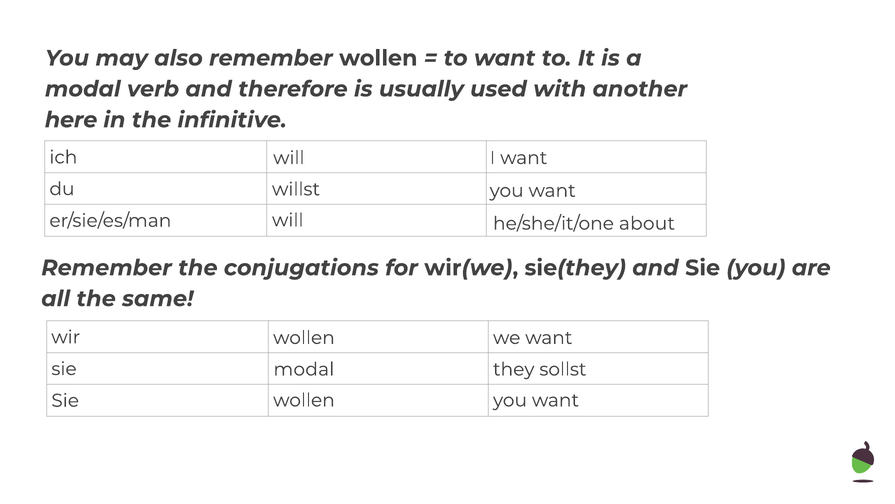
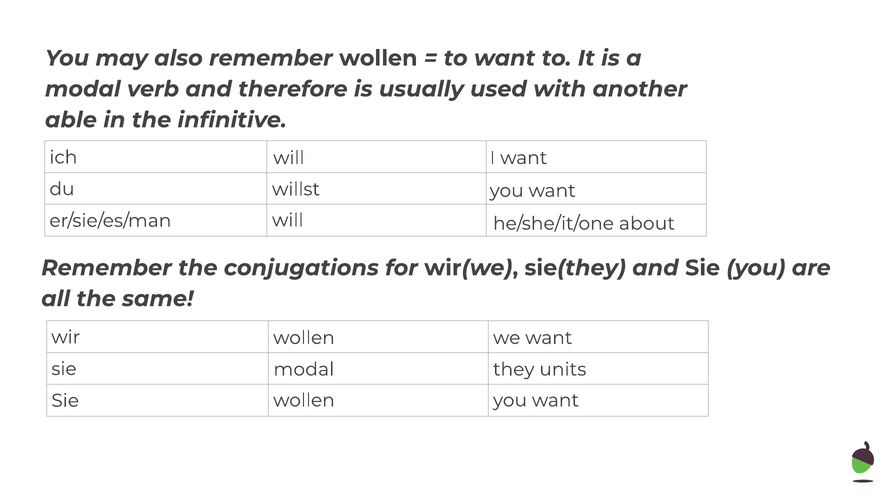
here: here -> able
sollst: sollst -> units
